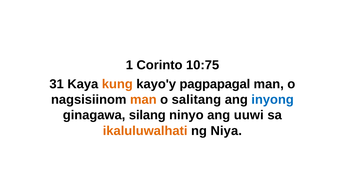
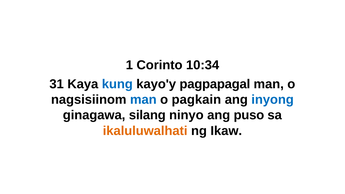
10:75: 10:75 -> 10:34
kung colour: orange -> blue
man at (143, 100) colour: orange -> blue
salitang: salitang -> pagkain
uuwi: uuwi -> puso
Niya: Niya -> Ikaw
